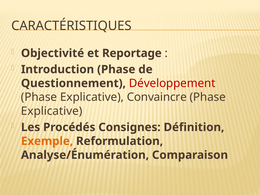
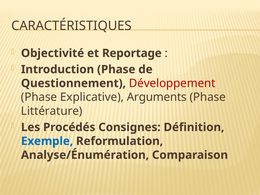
Convaincre: Convaincre -> Arguments
Explicative at (52, 111): Explicative -> Littérature
Exemple colour: orange -> blue
